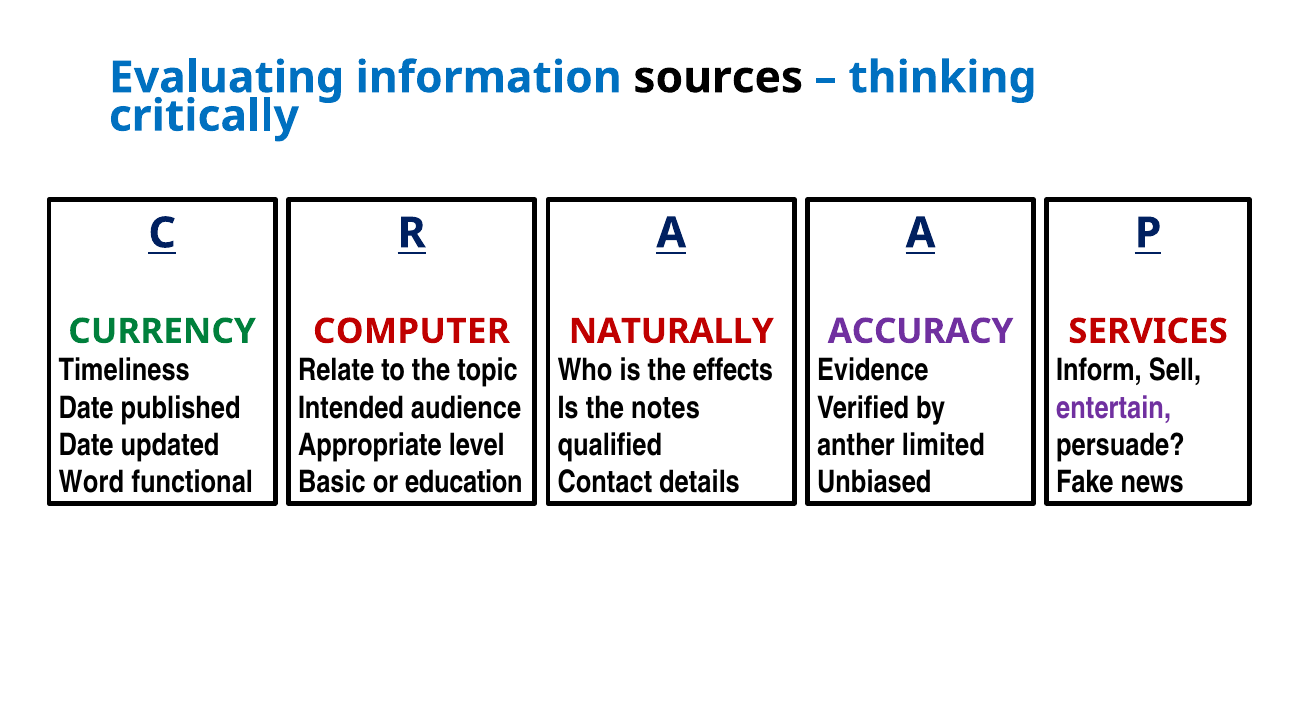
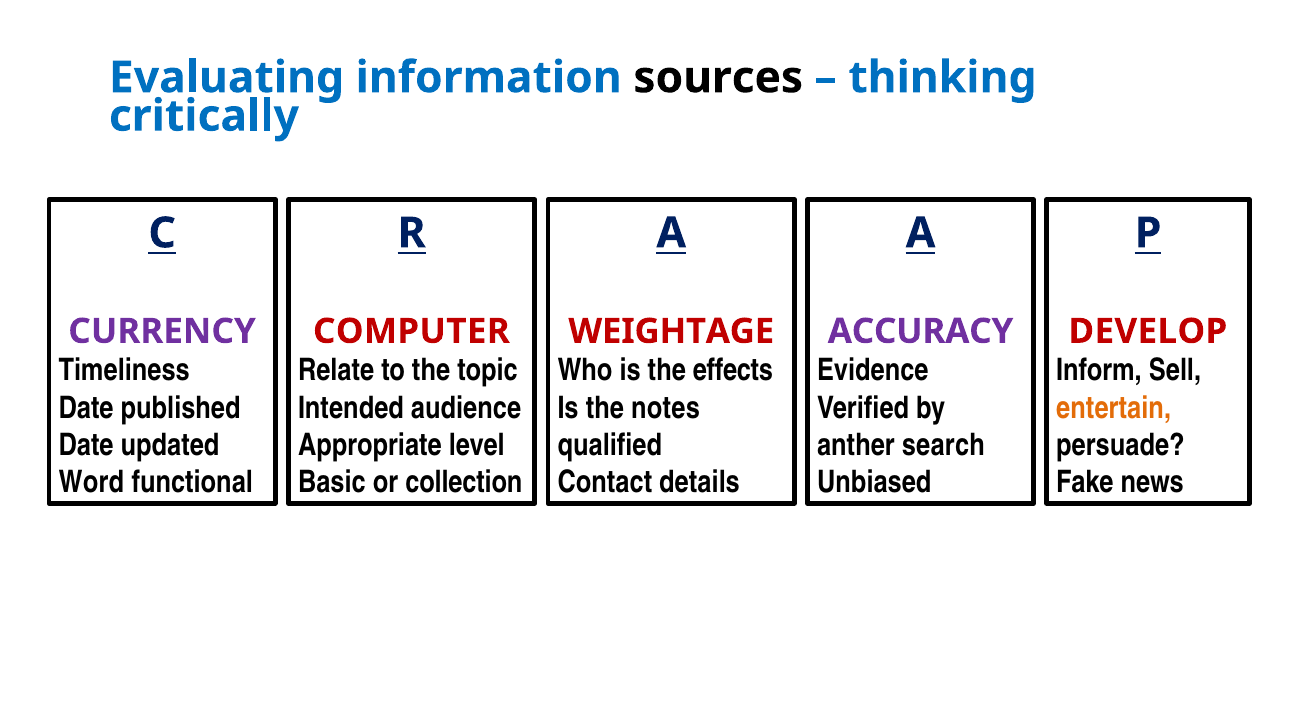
CURRENCY colour: green -> purple
NATURALLY: NATURALLY -> WEIGHTAGE
SERVICES: SERVICES -> DEVELOP
entertain colour: purple -> orange
limited: limited -> search
education: education -> collection
